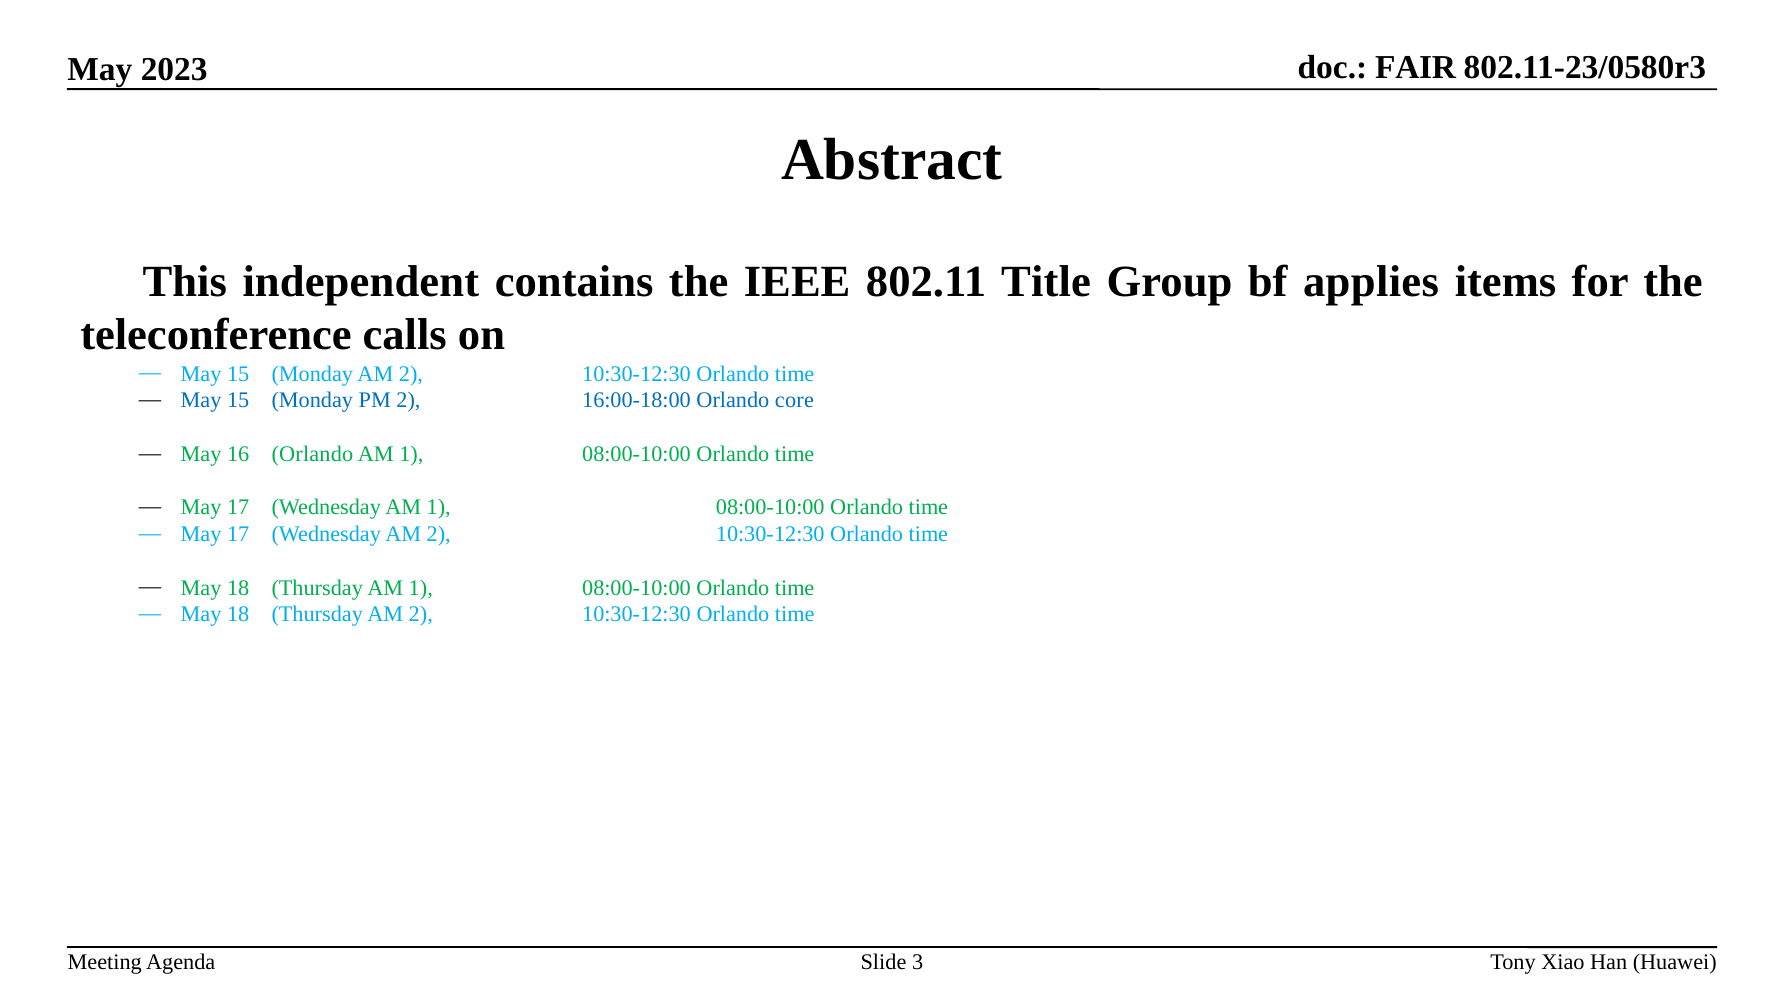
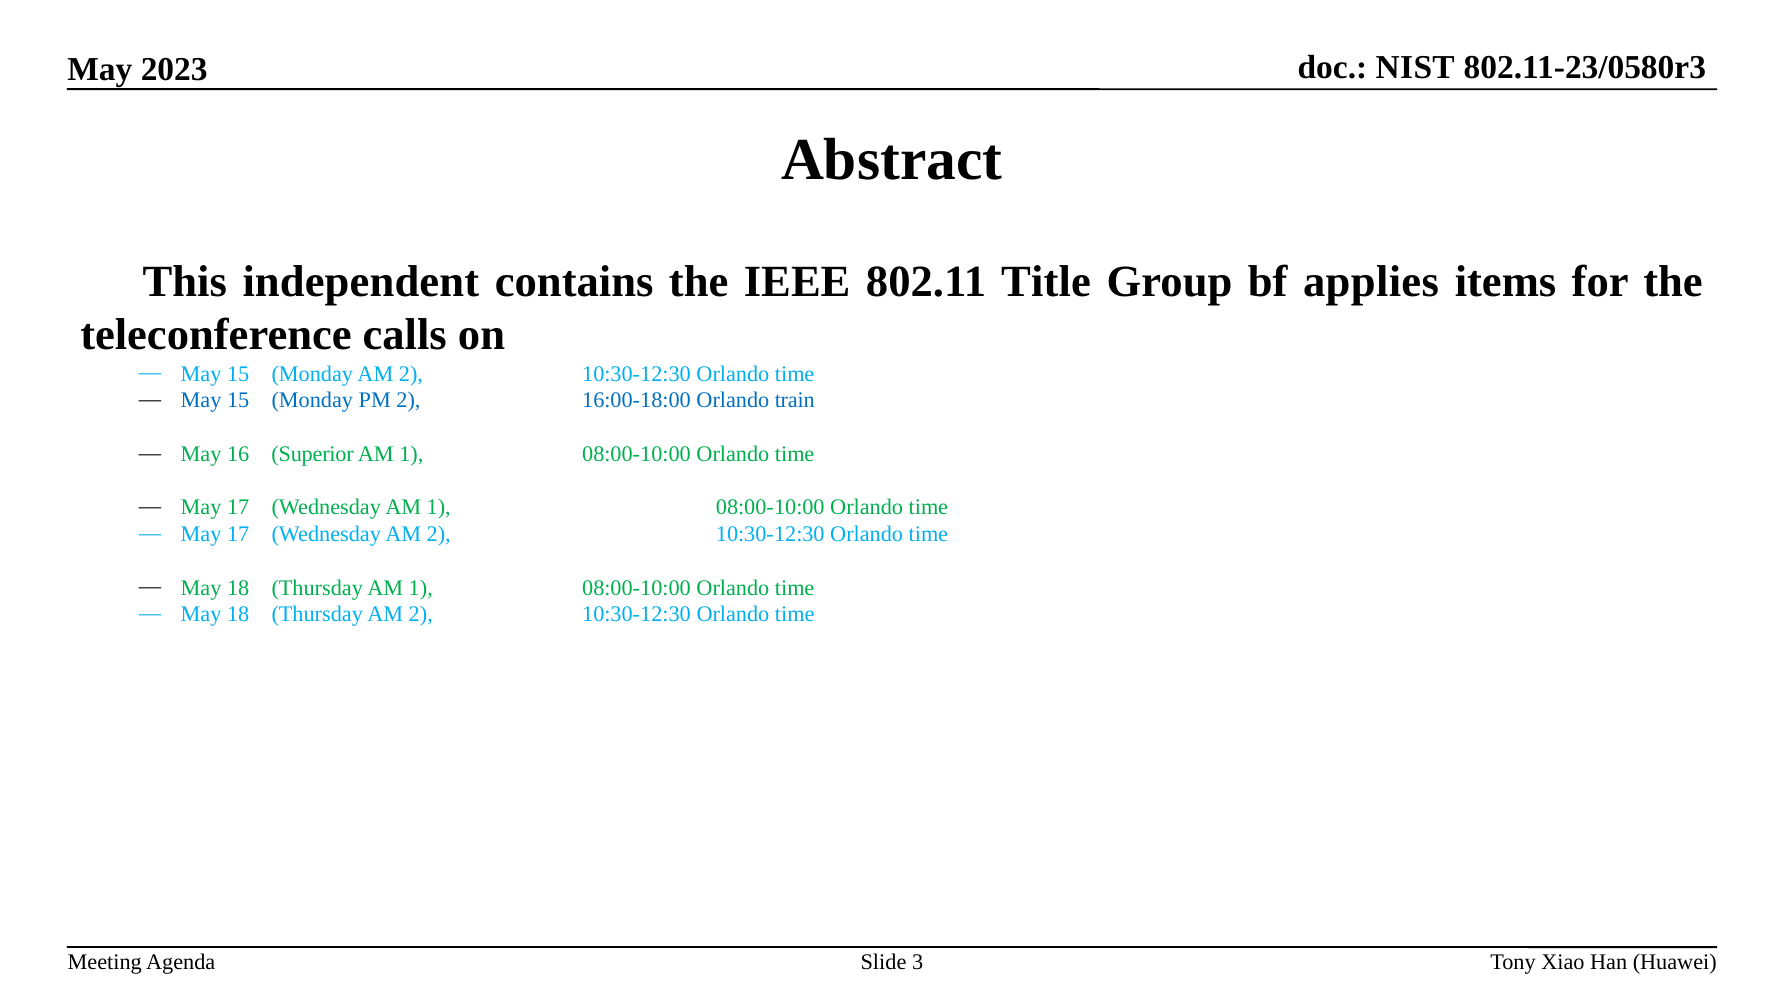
FAIR: FAIR -> NIST
core: core -> train
16 Orlando: Orlando -> Superior
